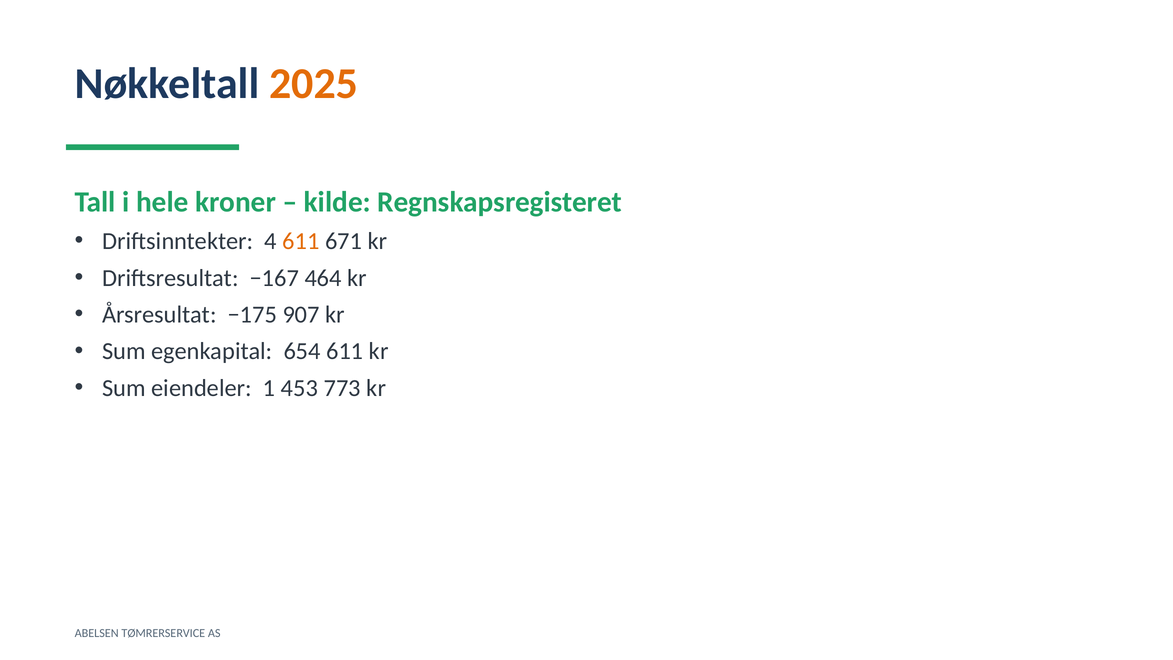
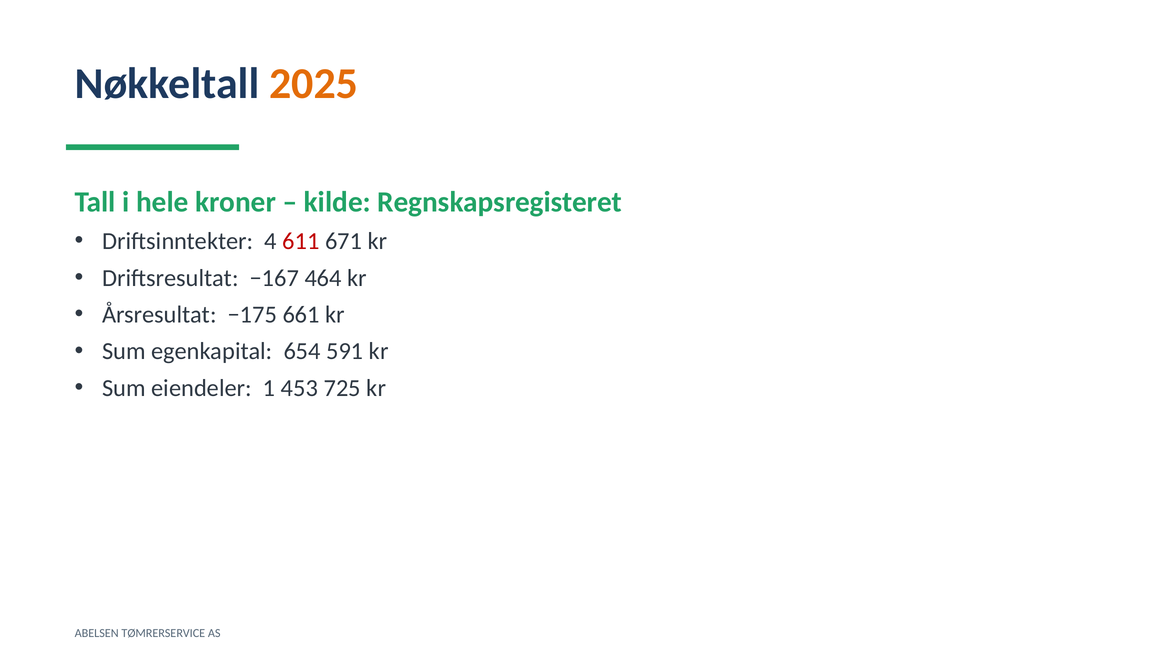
611 at (301, 241) colour: orange -> red
907: 907 -> 661
654 611: 611 -> 591
773: 773 -> 725
